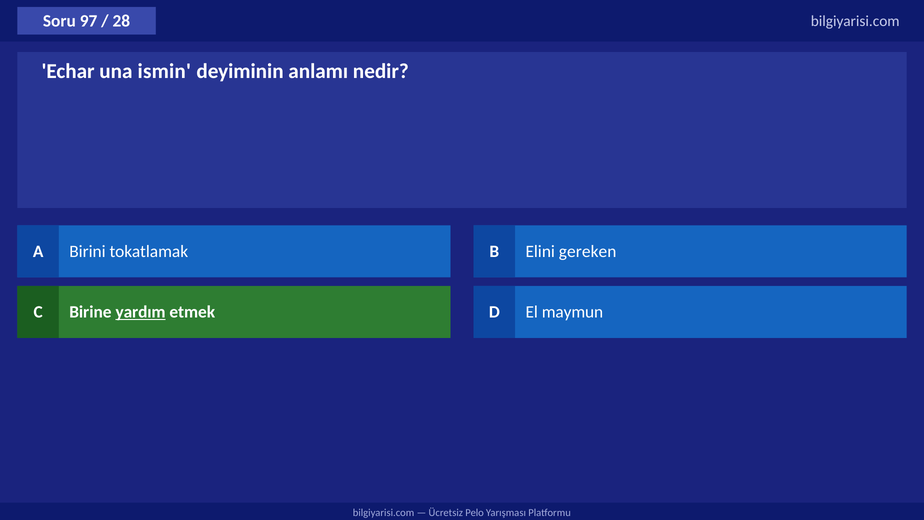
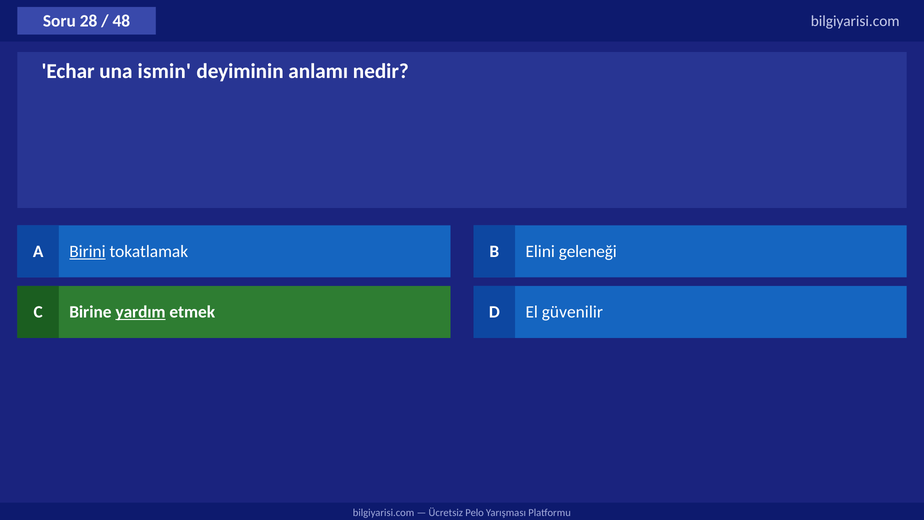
97: 97 -> 28
28: 28 -> 48
Birini underline: none -> present
gereken: gereken -> geleneği
maymun: maymun -> güvenilir
